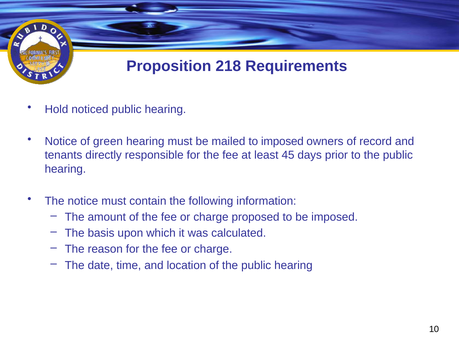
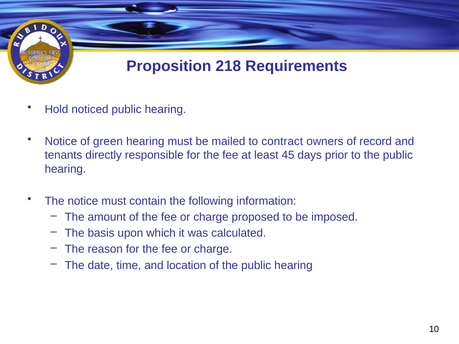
to imposed: imposed -> contract
